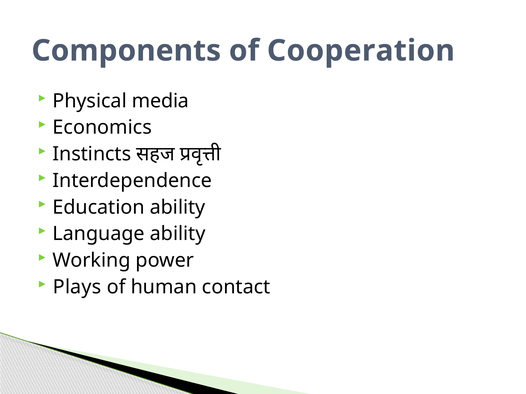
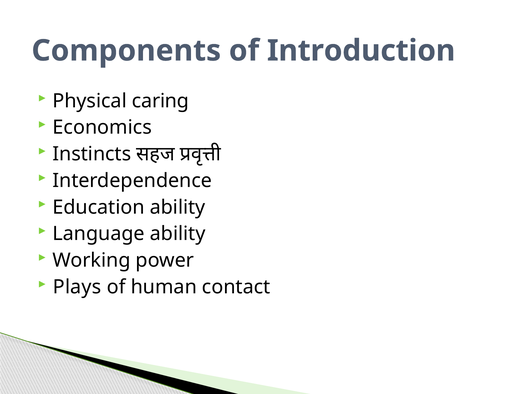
Cooperation: Cooperation -> Introduction
media: media -> caring
